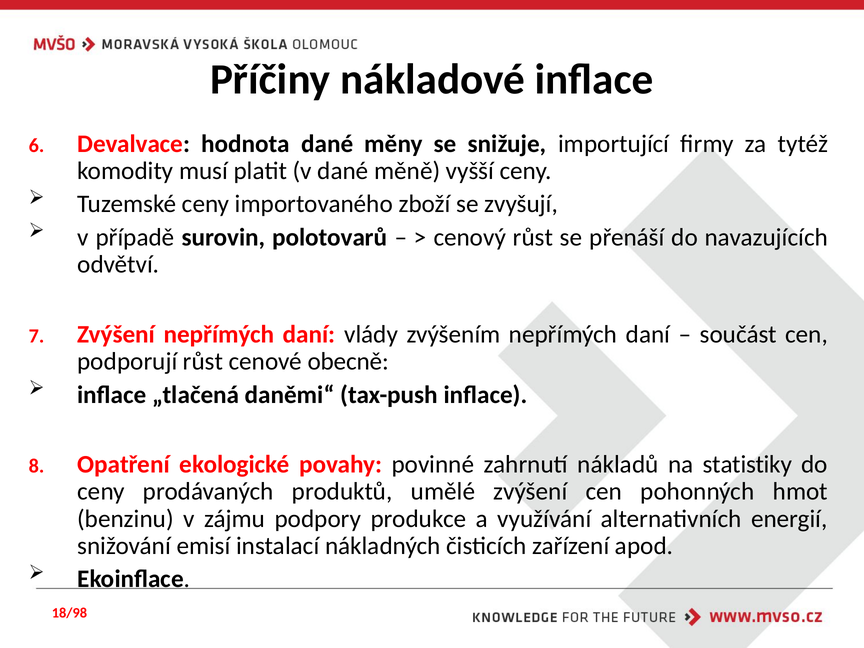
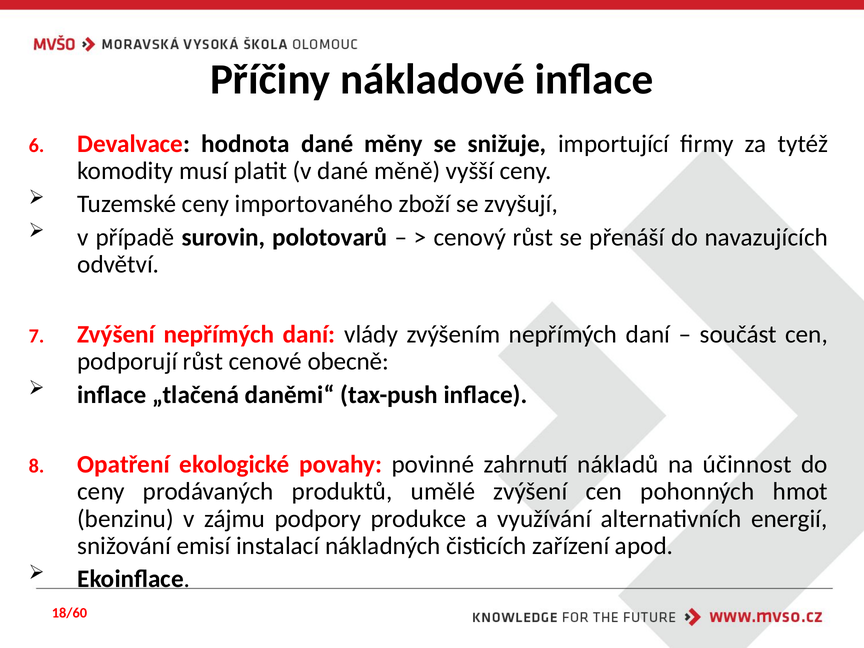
statistiky: statistiky -> účinnost
18/98: 18/98 -> 18/60
